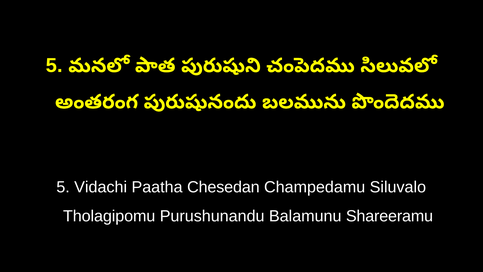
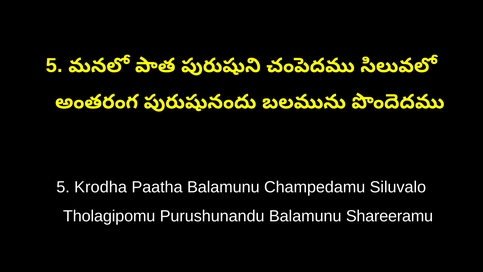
Vidachi: Vidachi -> Krodha
Paatha Chesedan: Chesedan -> Balamunu
